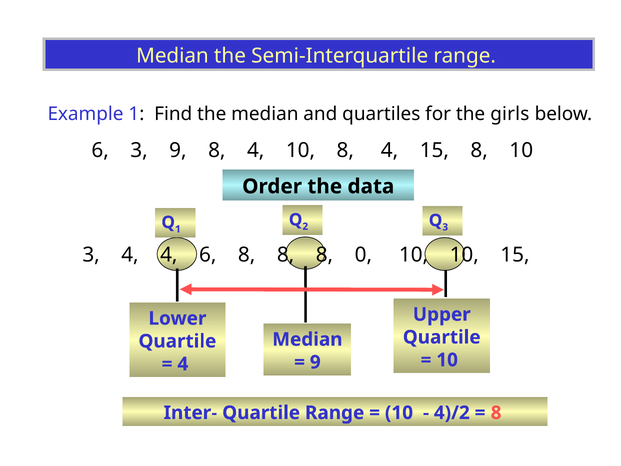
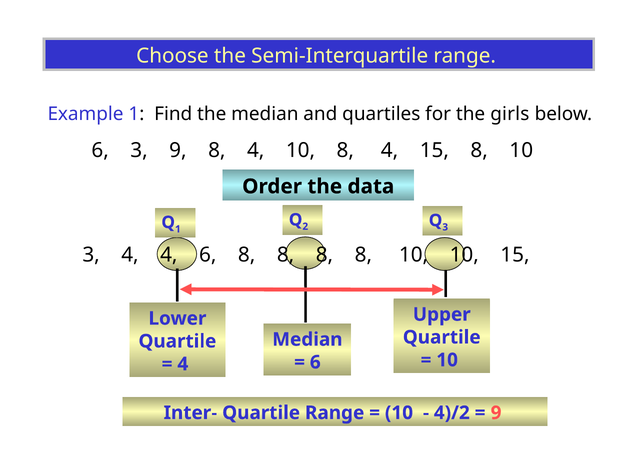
Median at (172, 56): Median -> Choose
8 8 8 0: 0 -> 8
9 at (315, 362): 9 -> 6
8 at (496, 413): 8 -> 9
